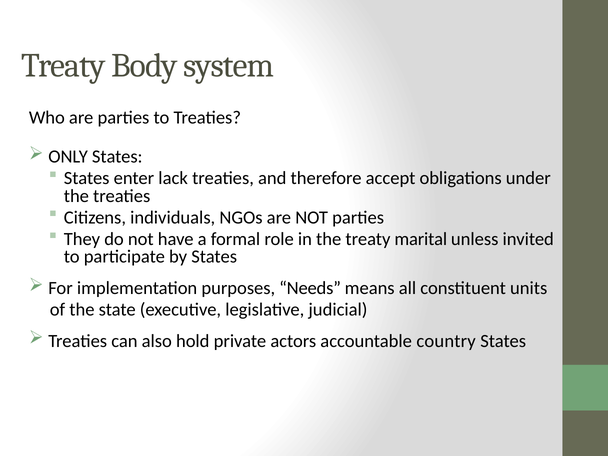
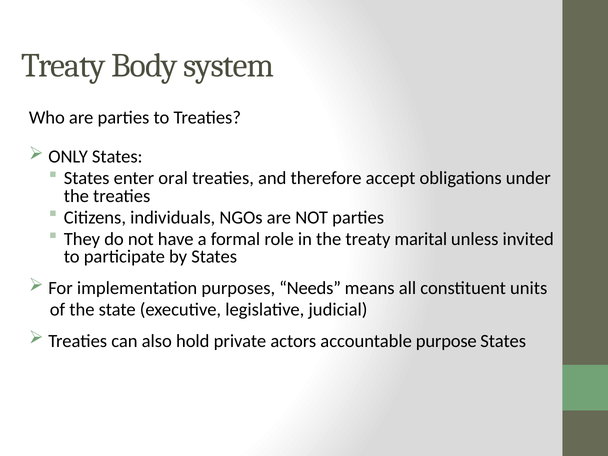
lack: lack -> oral
country: country -> purpose
